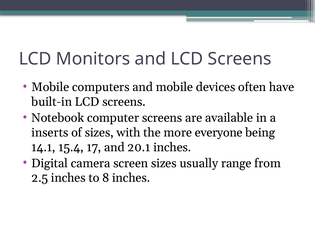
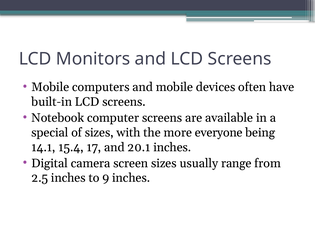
inserts: inserts -> special
8: 8 -> 9
